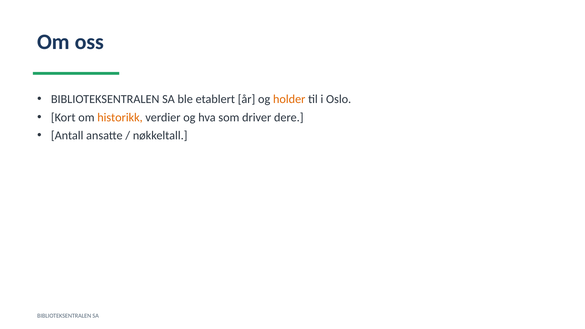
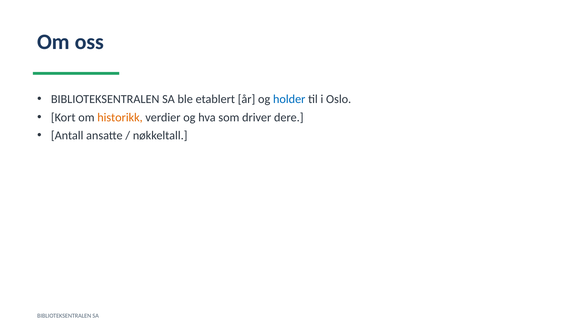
holder colour: orange -> blue
